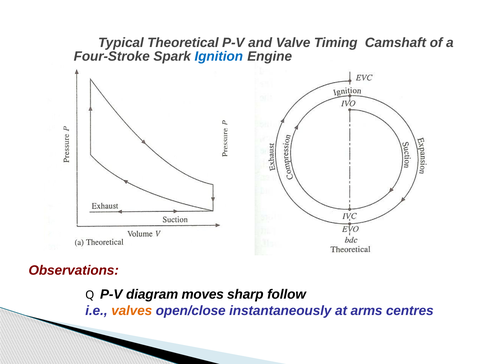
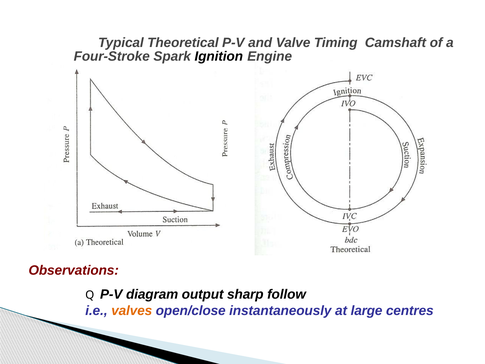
Ignition colour: blue -> black
moves: moves -> output
arms: arms -> large
